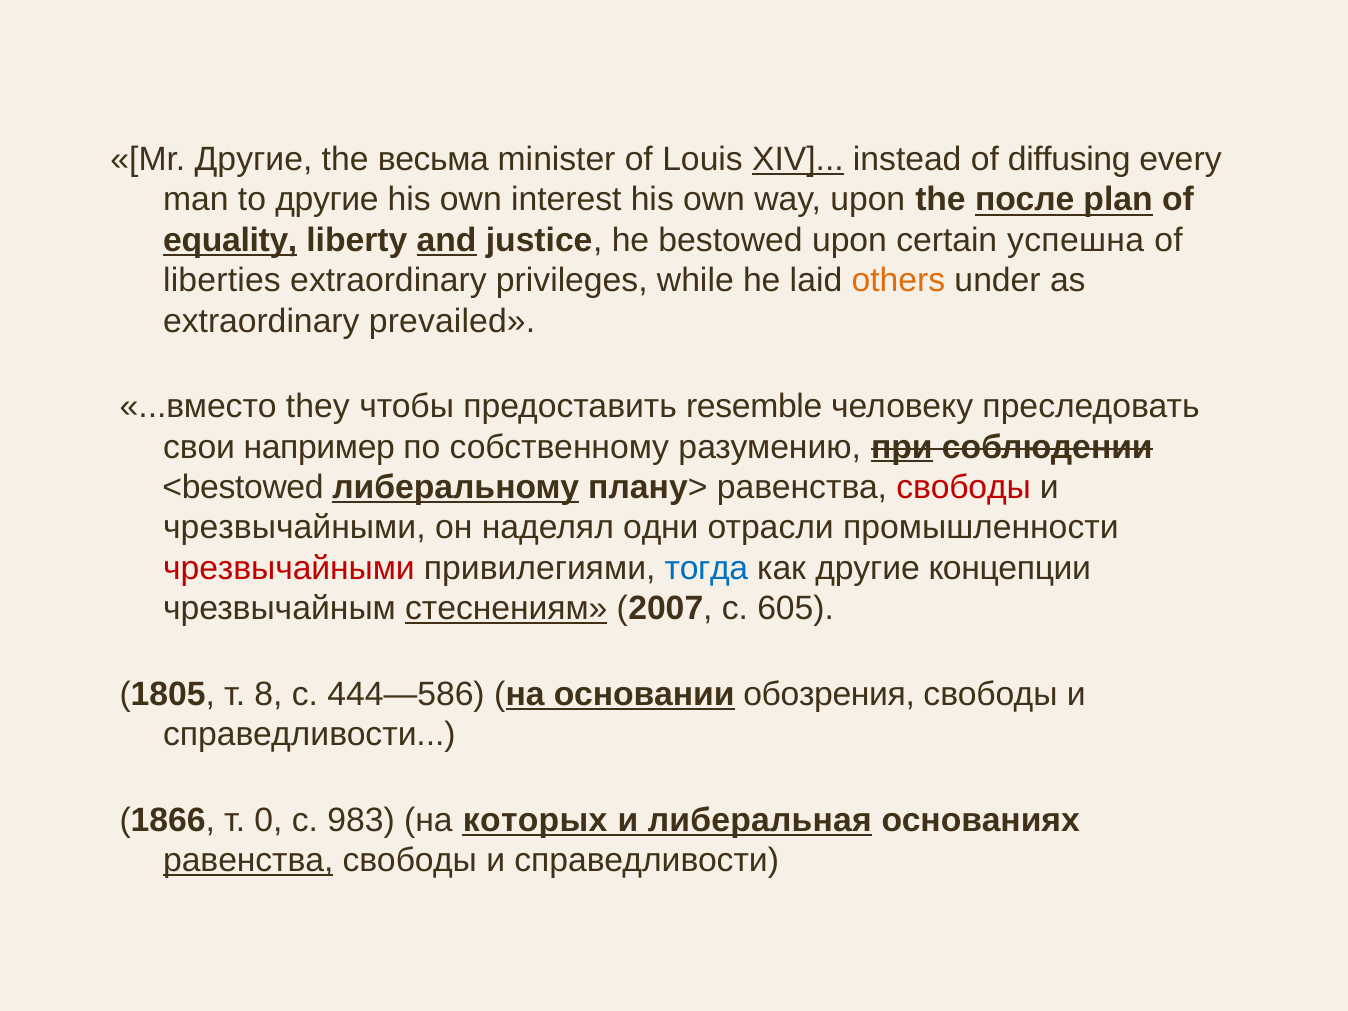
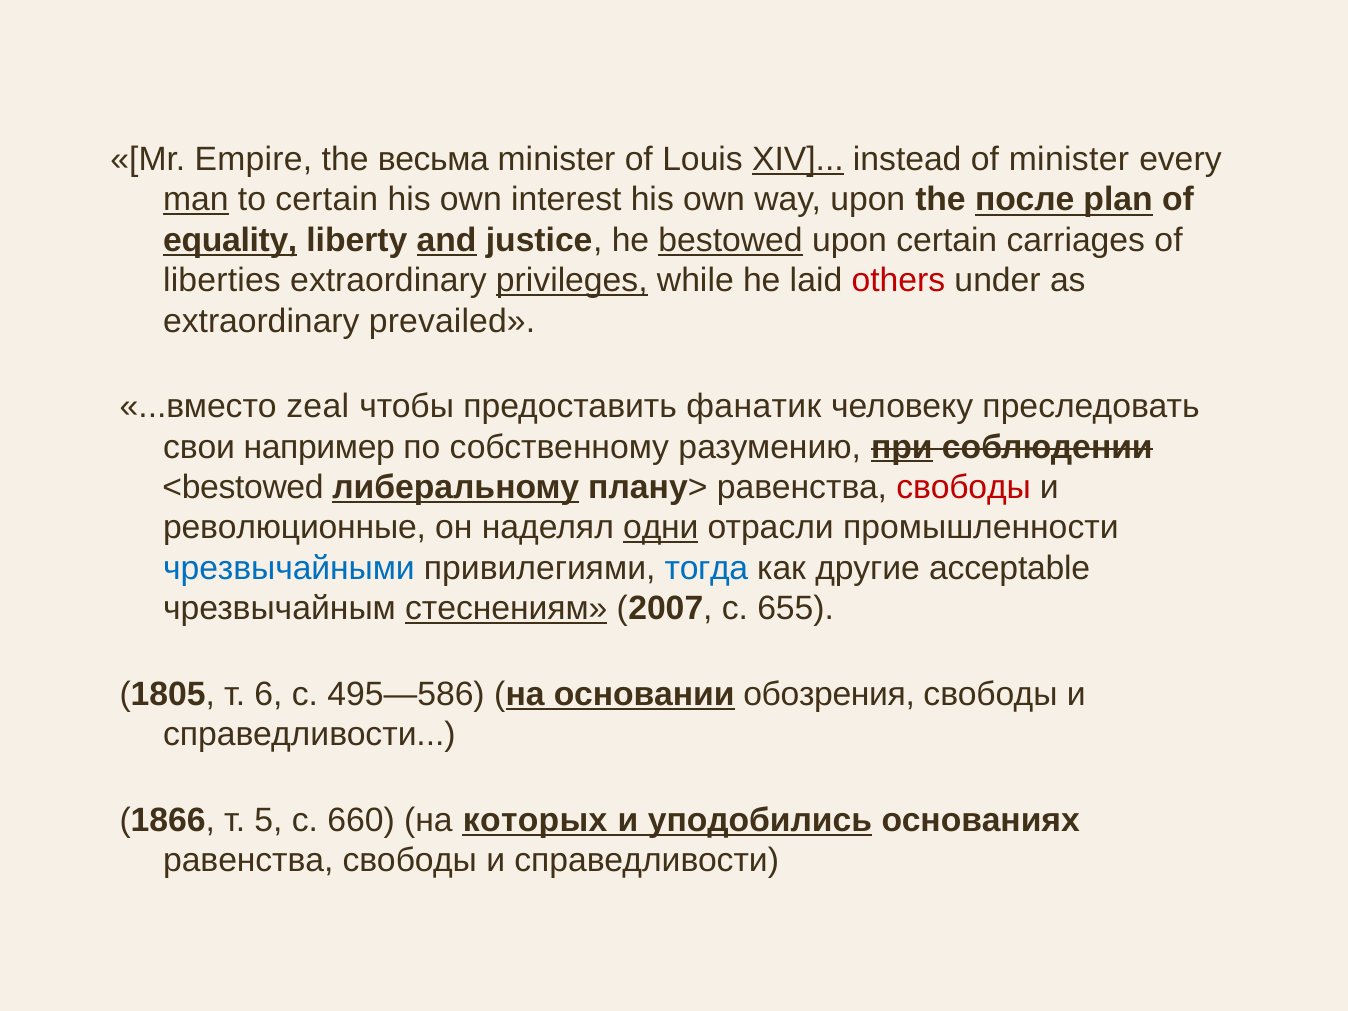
Mr Другие: Другие -> Empire
of diffusing: diffusing -> minister
man underline: none -> present
to другие: другие -> certain
bestowed underline: none -> present
успешна: успешна -> carriages
privileges underline: none -> present
others colour: orange -> red
they: they -> zeal
resemble: resemble -> фанатик
чрезвычайными at (294, 528): чрезвычайными -> революционные
одни underline: none -> present
чрезвычайными at (289, 568) colour: red -> blue
концепции: концепции -> acceptable
605: 605 -> 655
8: 8 -> 6
444—586: 444—586 -> 495—586
0: 0 -> 5
983: 983 -> 660
либеральная: либеральная -> уподобились
равенства at (248, 860) underline: present -> none
